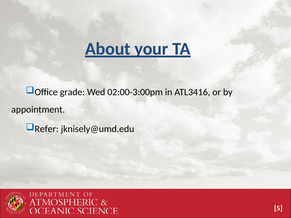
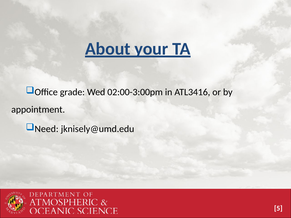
Refer: Refer -> Need
